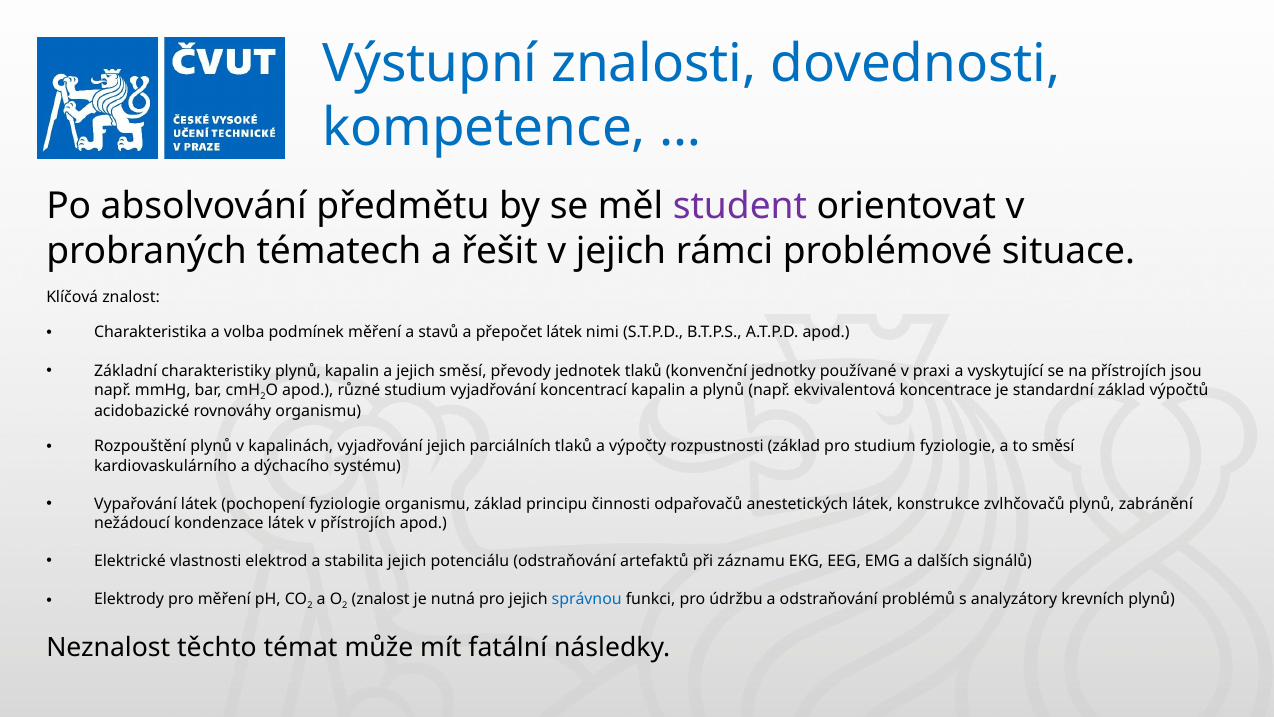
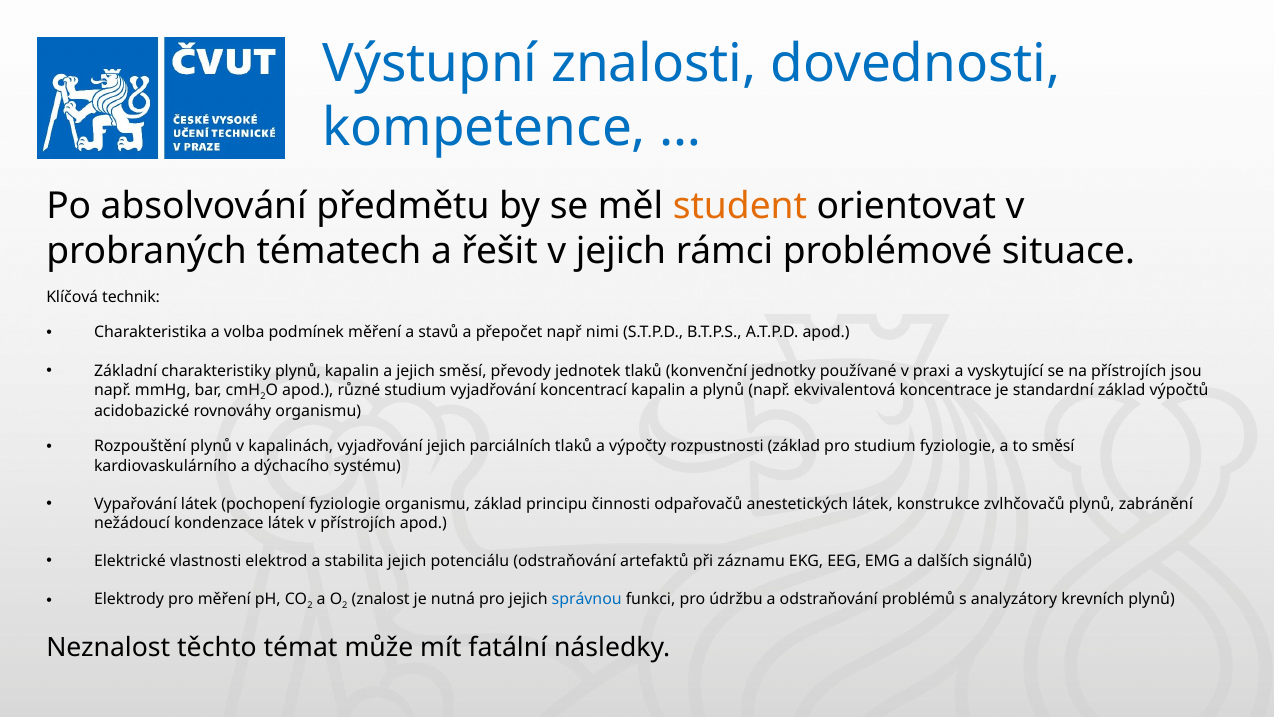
student colour: purple -> orange
Klíčová znalost: znalost -> technik
přepočet látek: látek -> např
